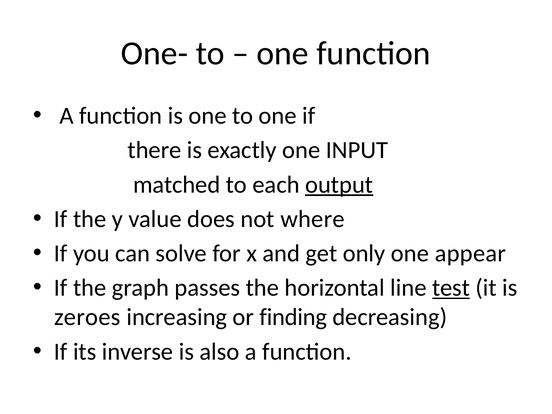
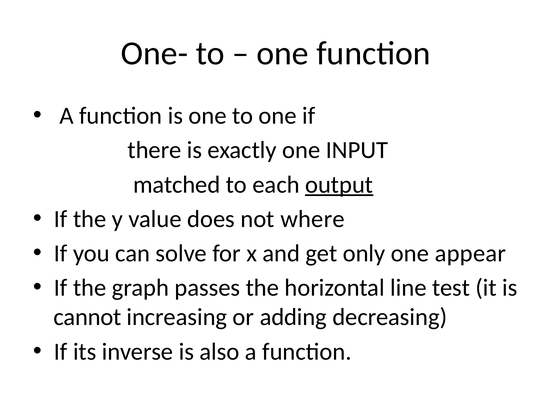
test underline: present -> none
zeroes: zeroes -> cannot
finding: finding -> adding
